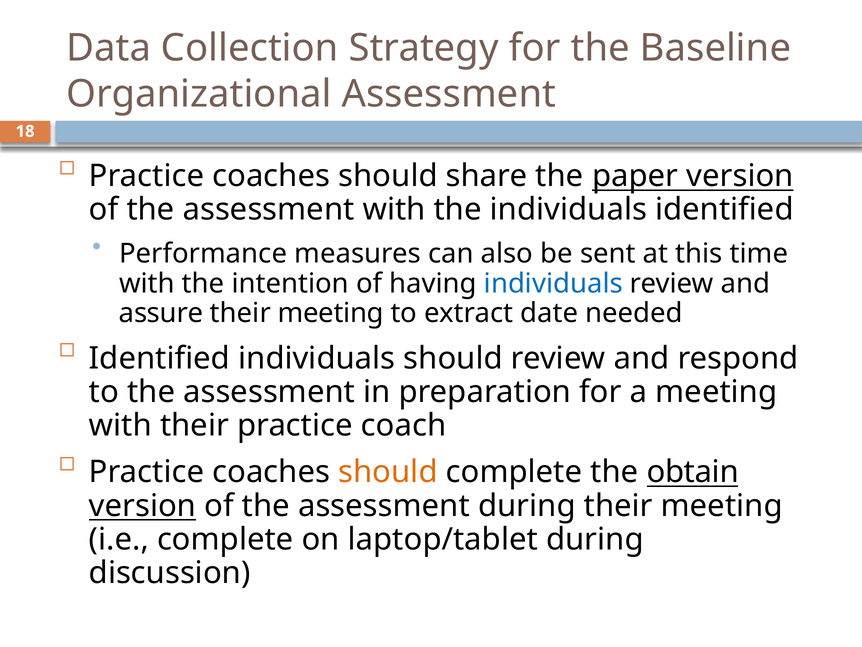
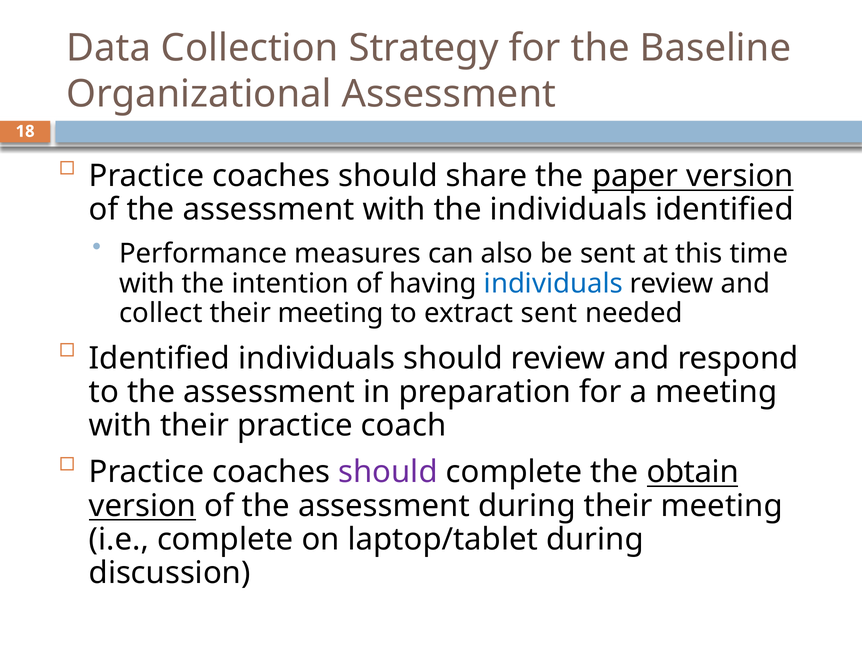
assure: assure -> collect
extract date: date -> sent
should at (388, 472) colour: orange -> purple
